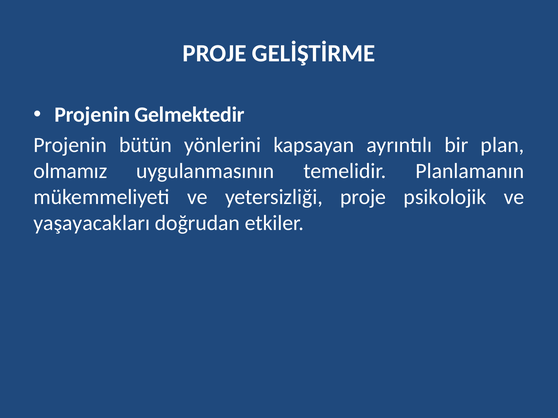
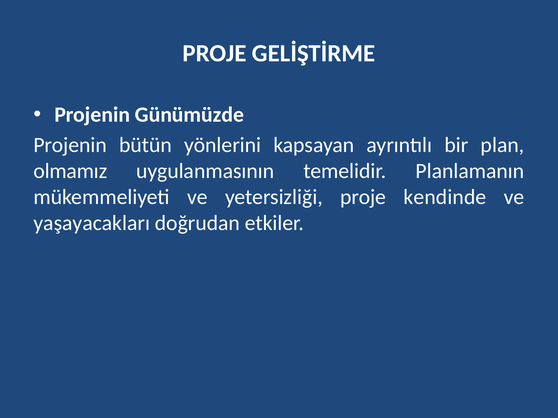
Gelmektedir: Gelmektedir -> Günümüzde
psikolojik: psikolojik -> kendinde
